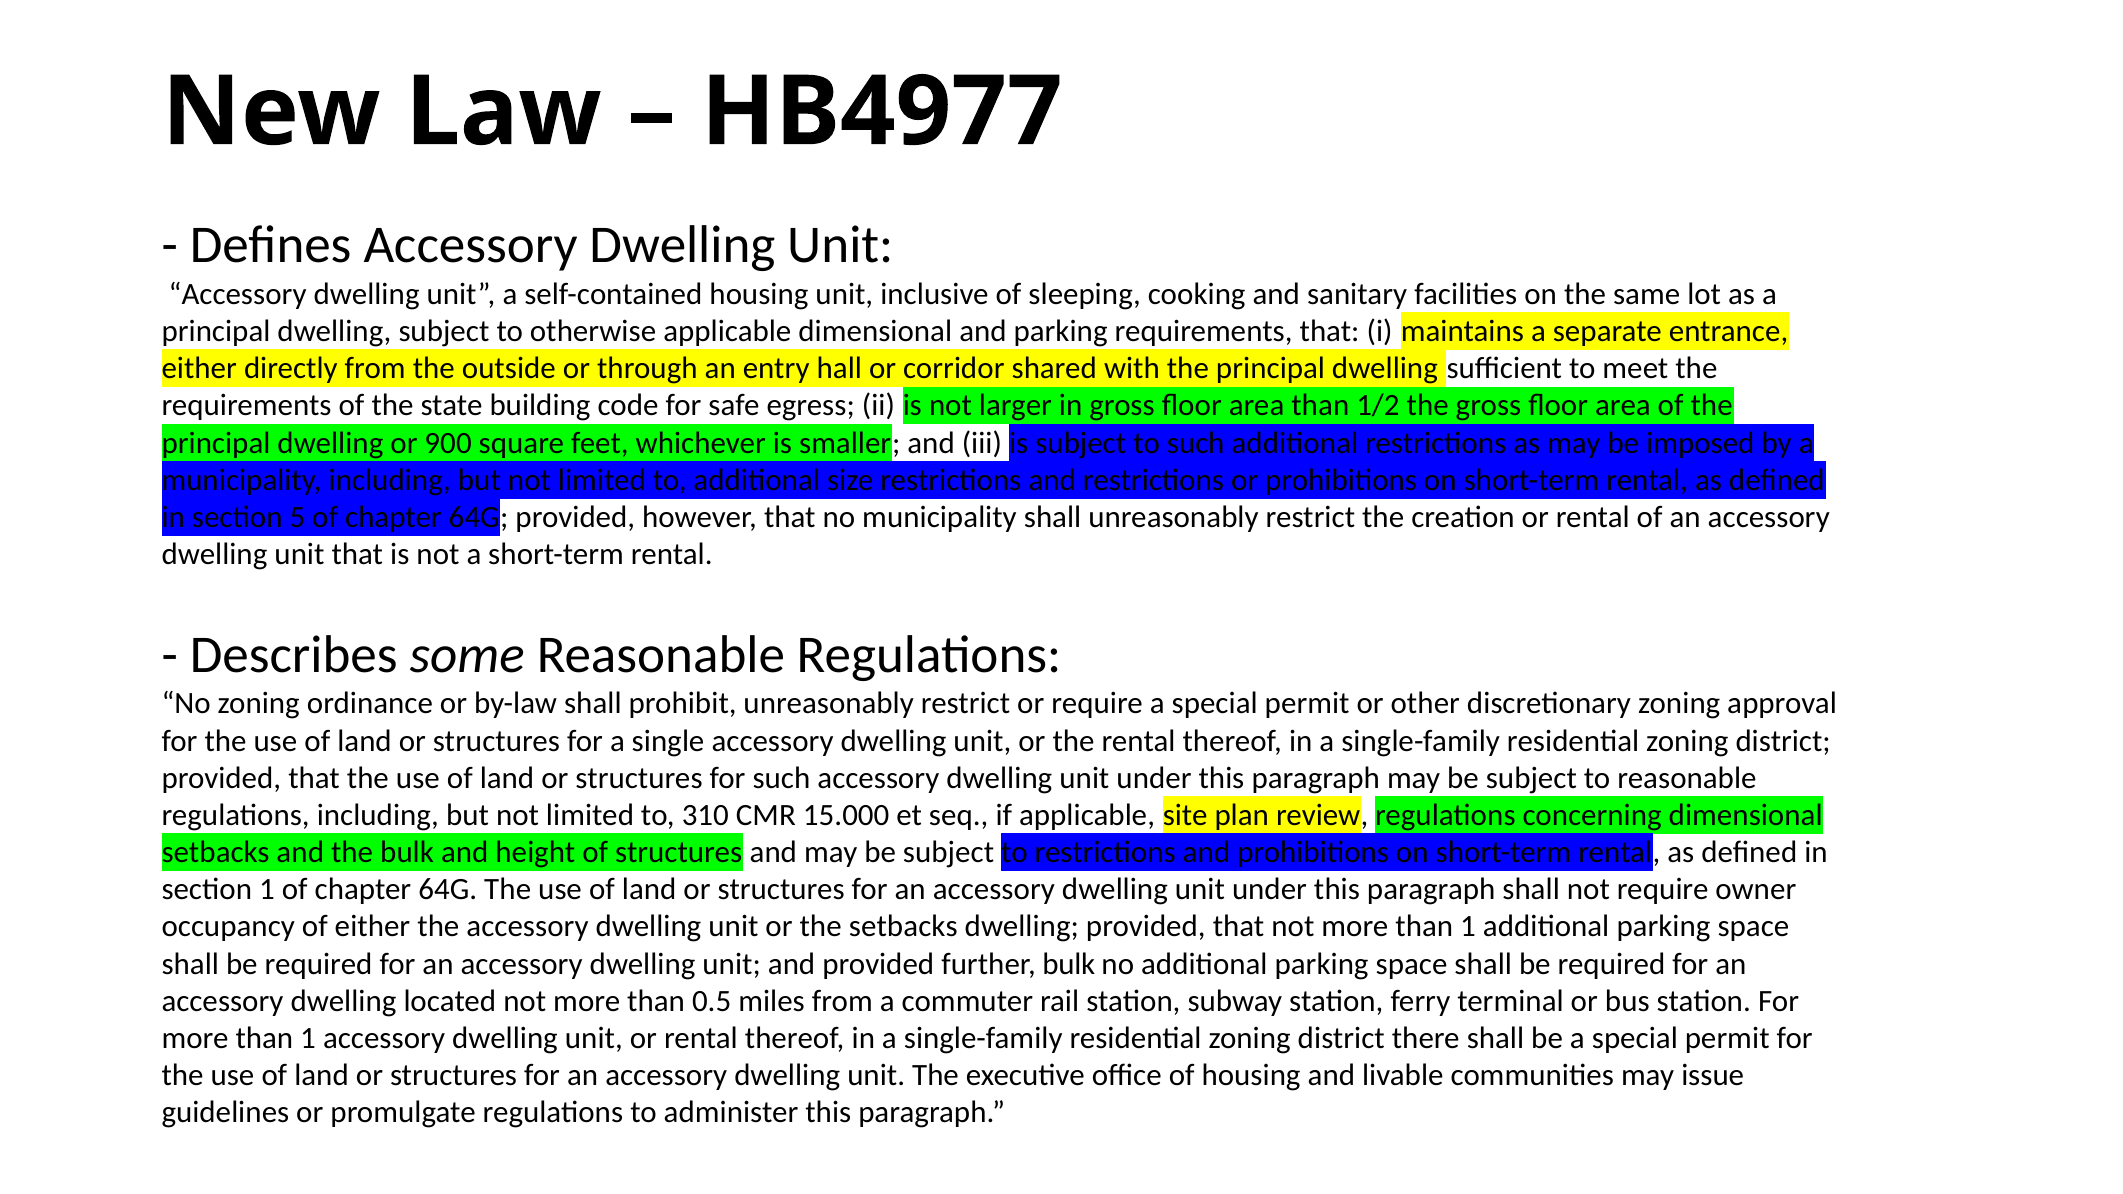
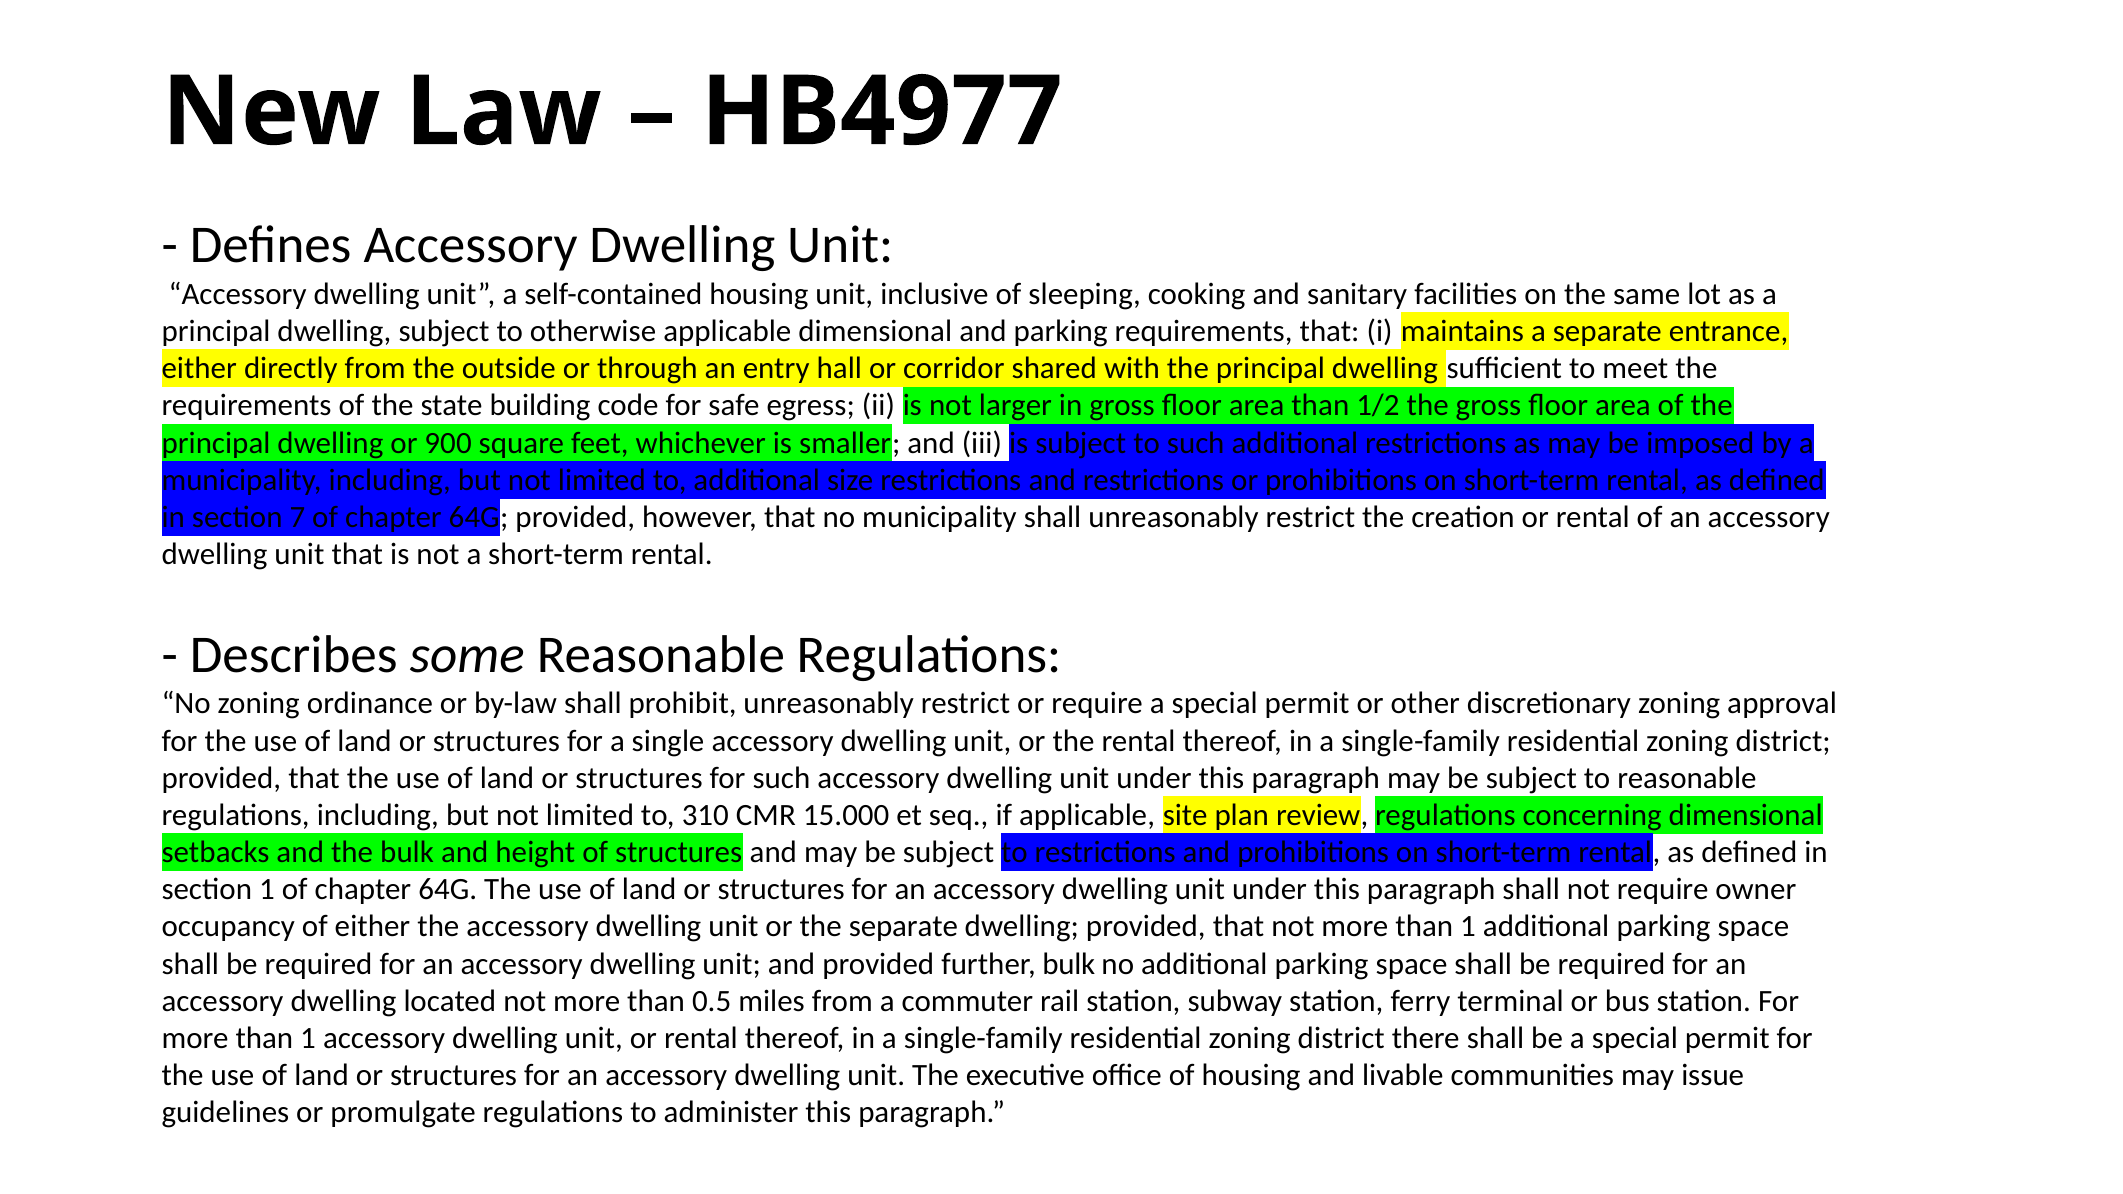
5: 5 -> 7
the setbacks: setbacks -> separate
